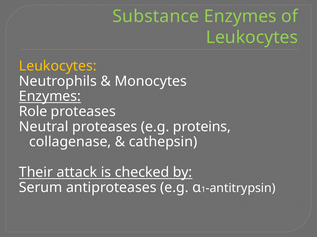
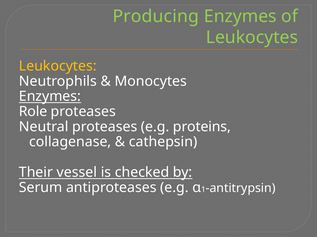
Substance: Substance -> Producing
attack: attack -> vessel
